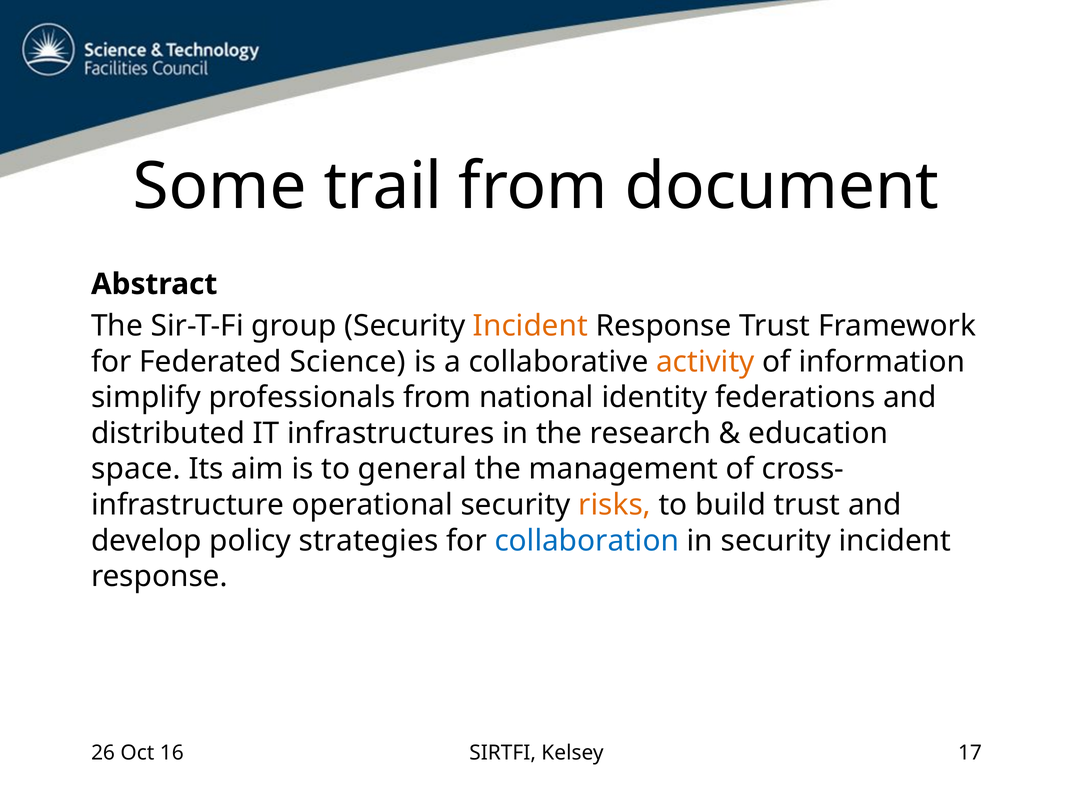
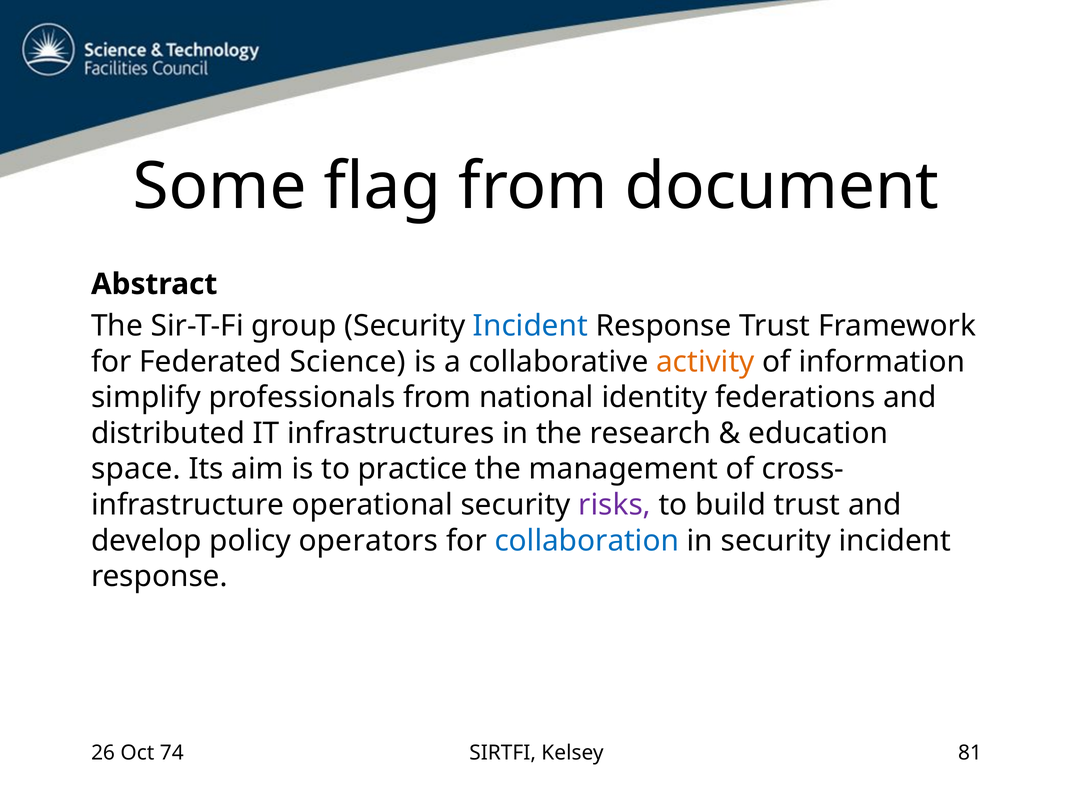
trail: trail -> flag
Incident at (530, 326) colour: orange -> blue
general: general -> practice
risks colour: orange -> purple
strategies: strategies -> operators
16: 16 -> 74
17: 17 -> 81
